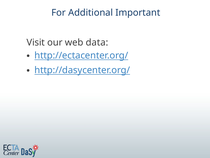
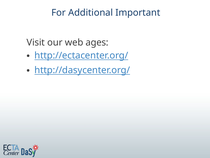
data: data -> ages
